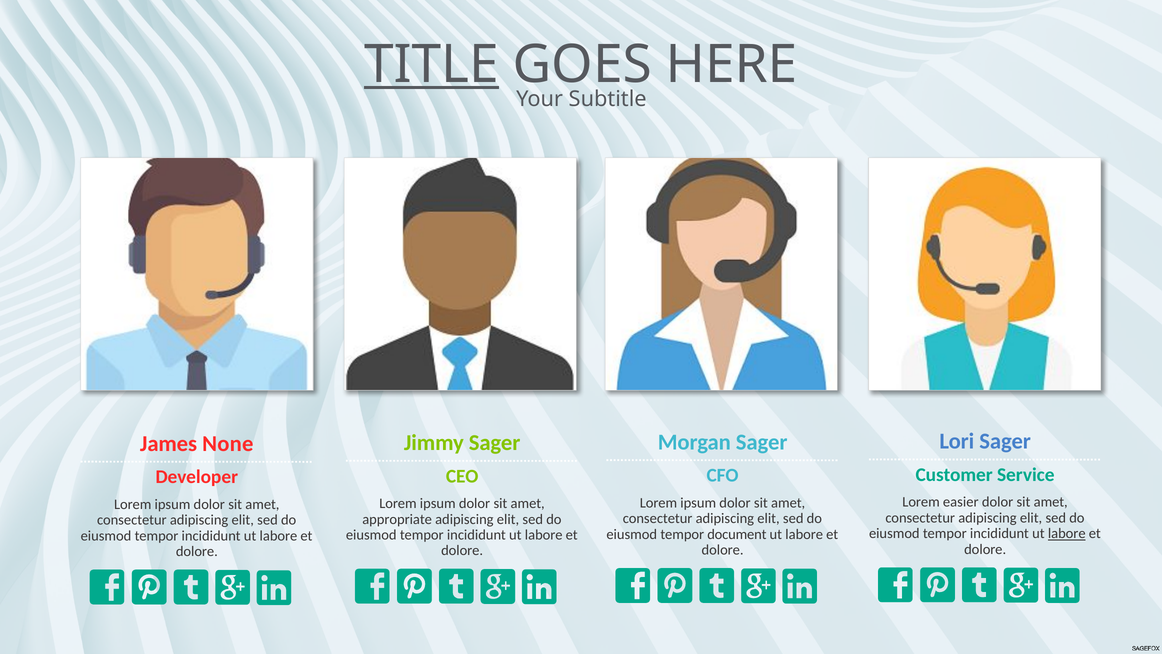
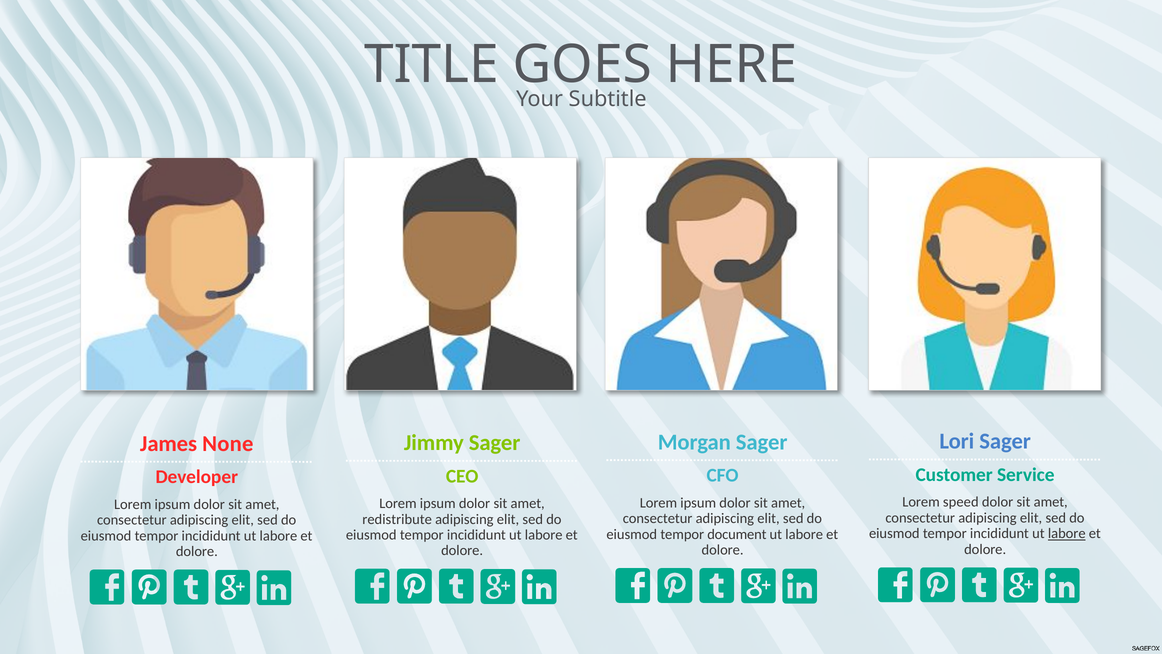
TITLE underline: present -> none
easier: easier -> speed
appropriate: appropriate -> redistribute
